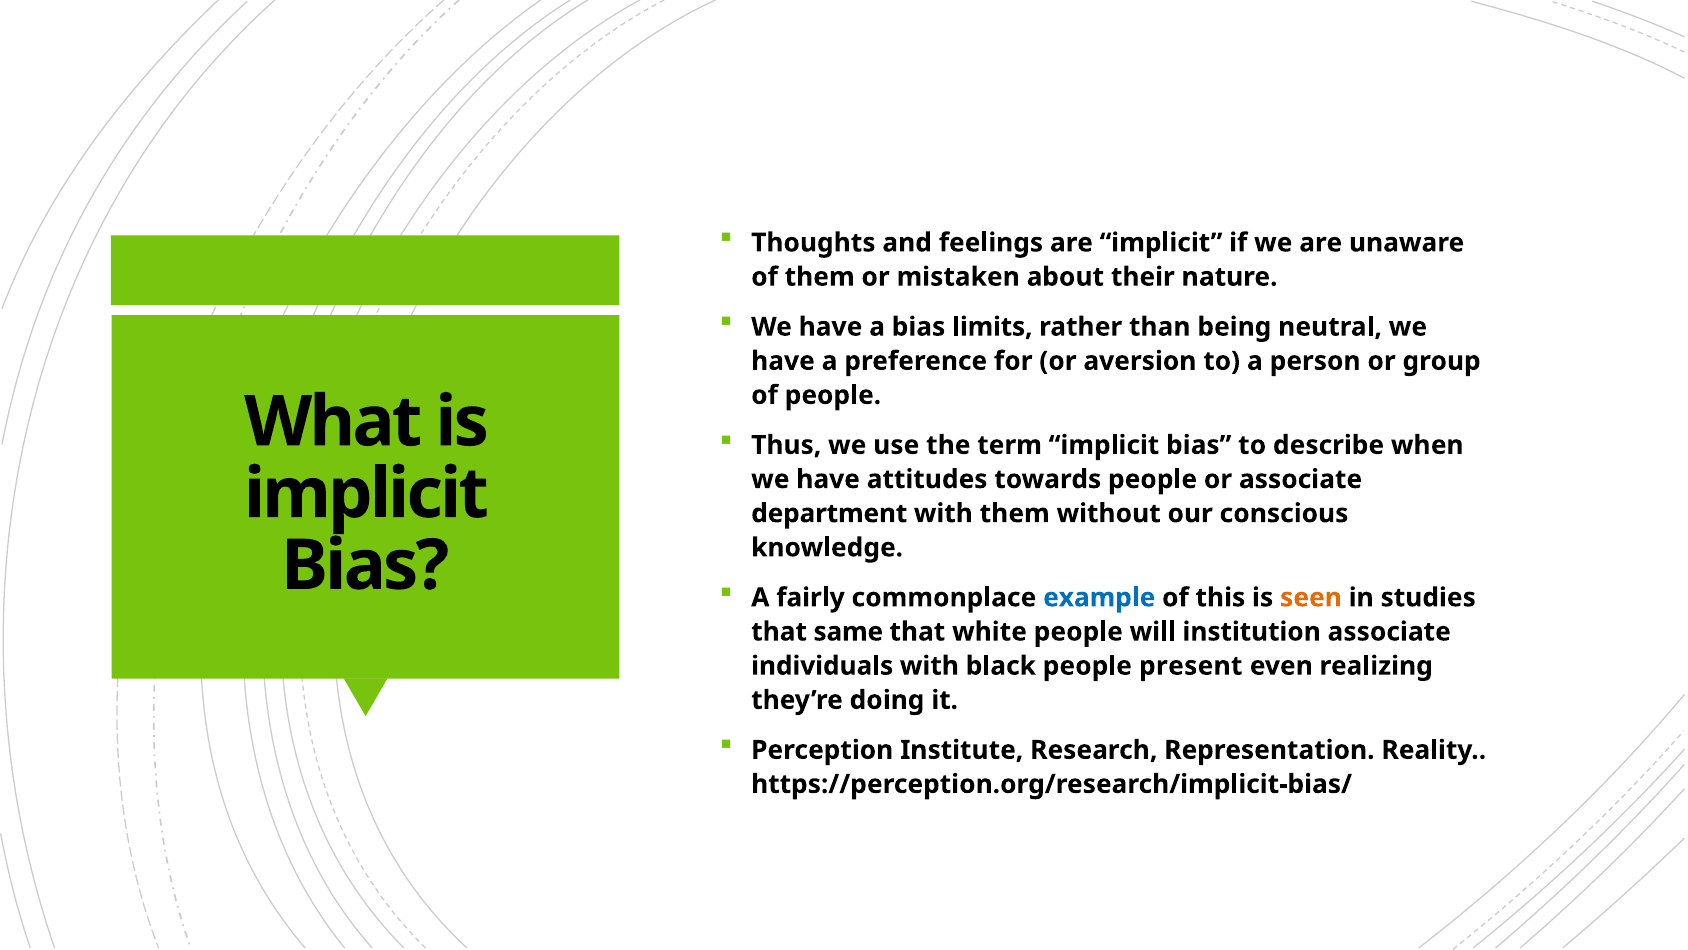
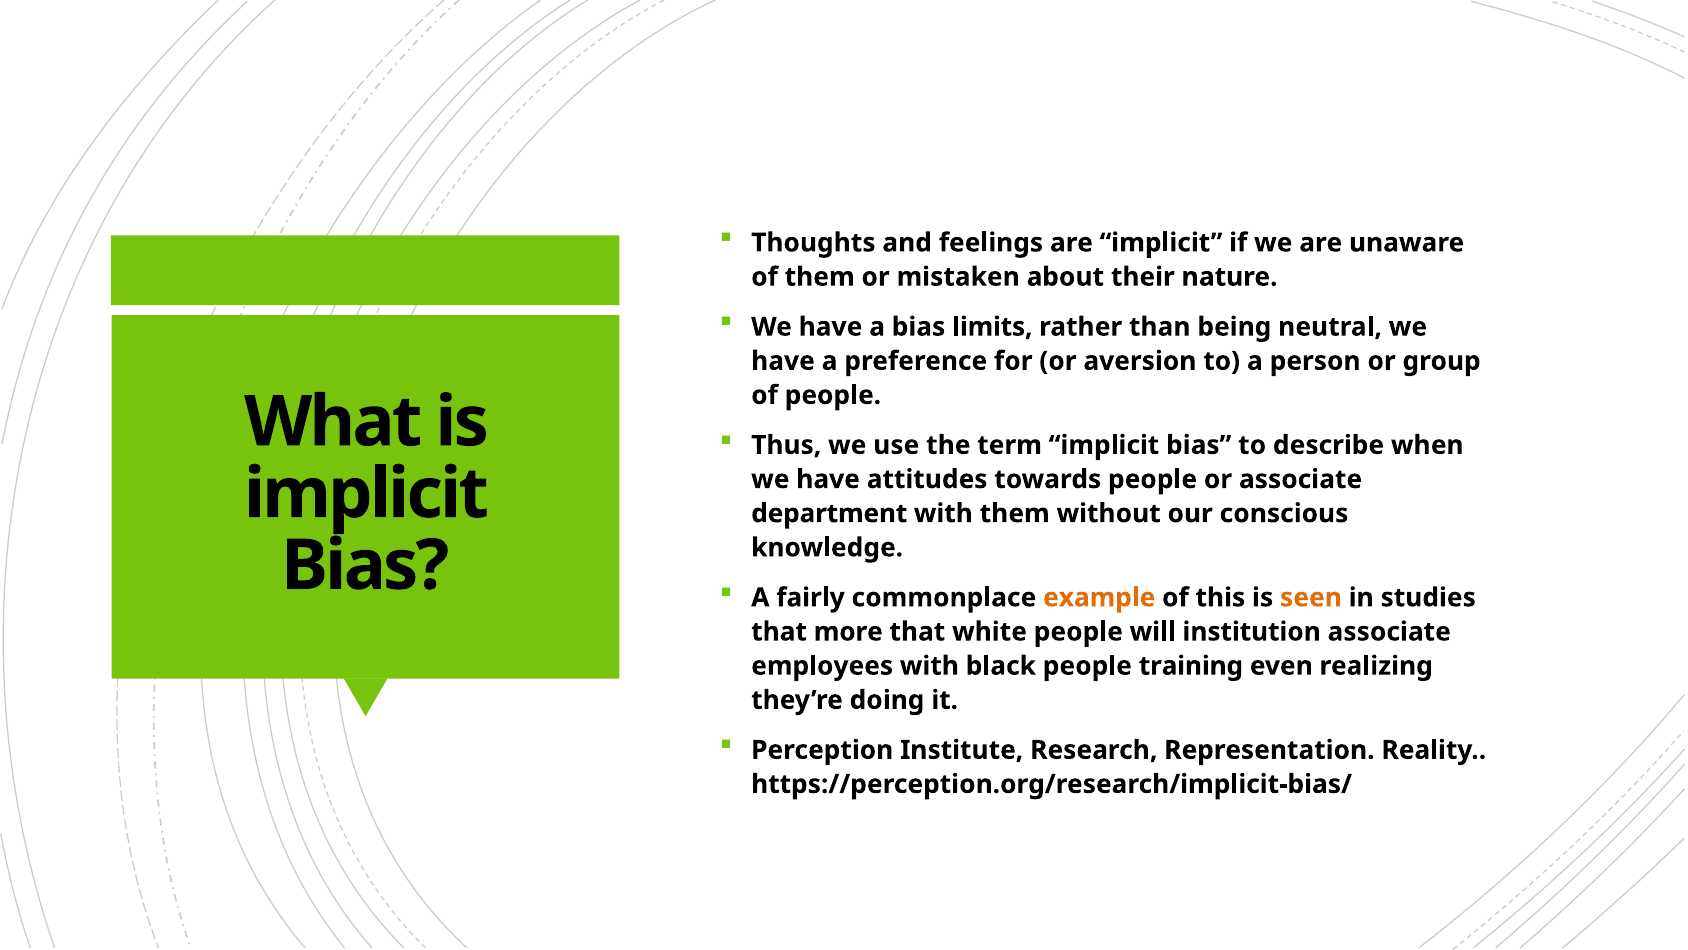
example colour: blue -> orange
same: same -> more
individuals: individuals -> employees
present: present -> training
